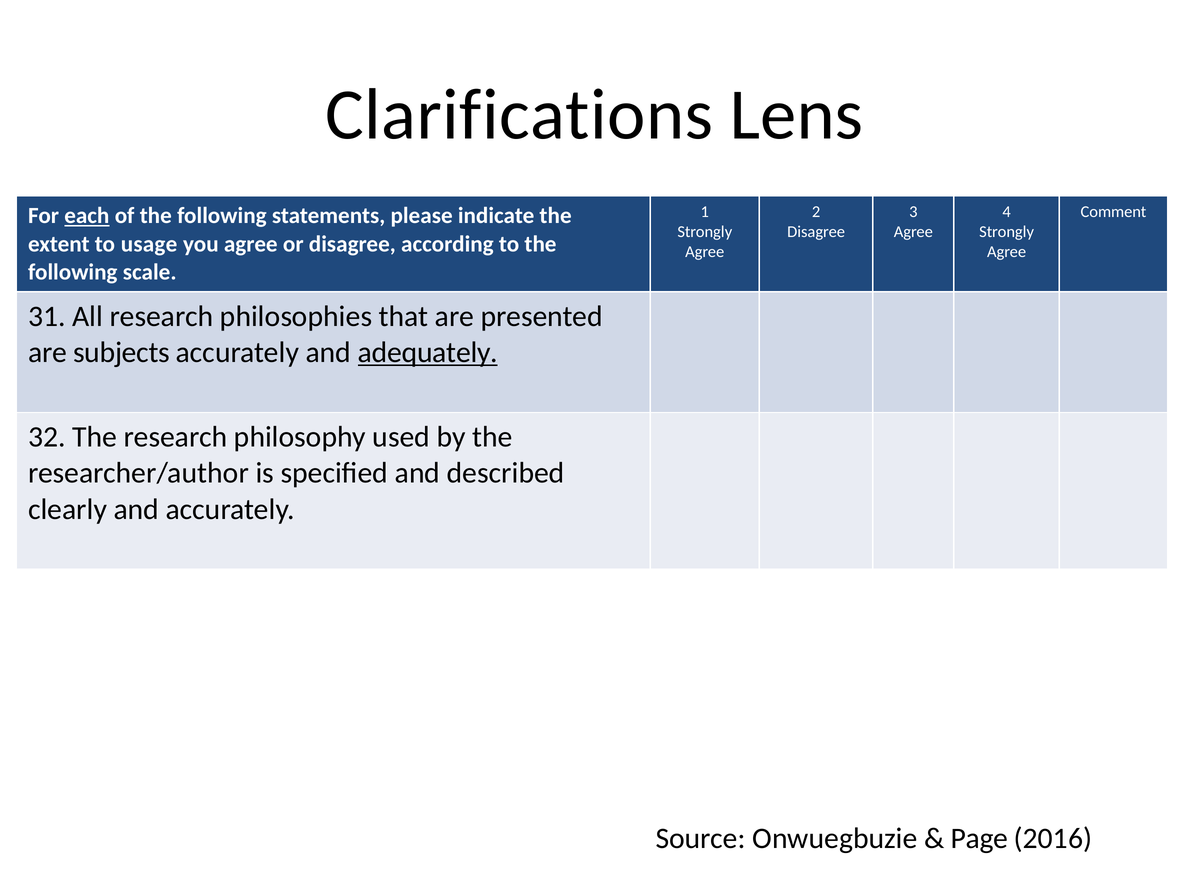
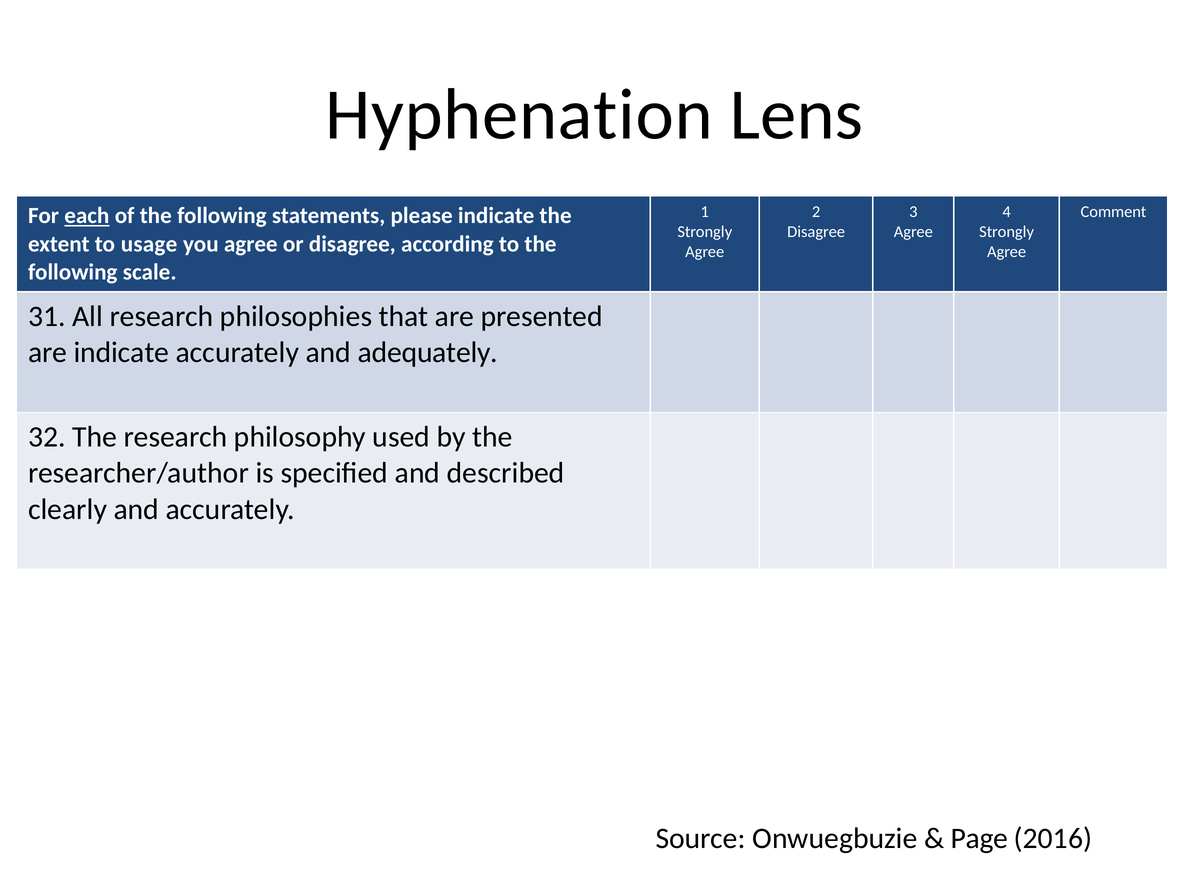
Clarifications: Clarifications -> Hyphenation
are subjects: subjects -> indicate
adequately underline: present -> none
